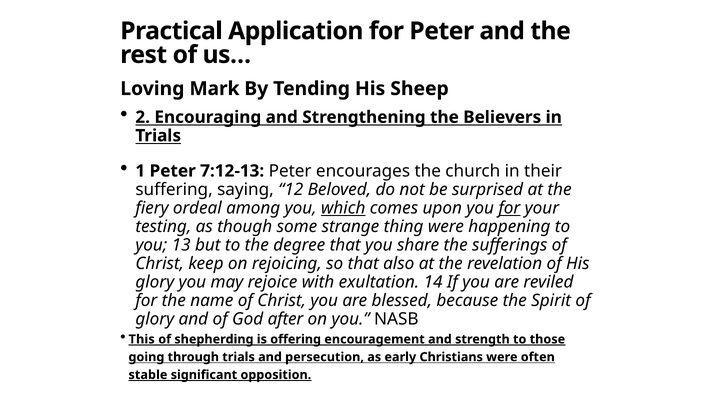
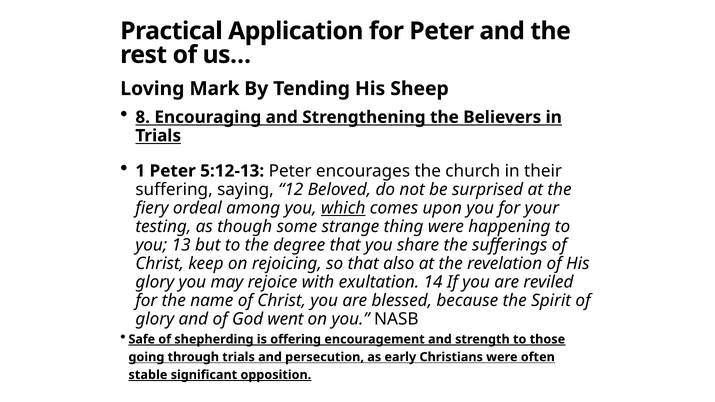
2: 2 -> 8
7:12-13: 7:12-13 -> 5:12-13
for at (509, 208) underline: present -> none
after: after -> went
This: This -> Safe
